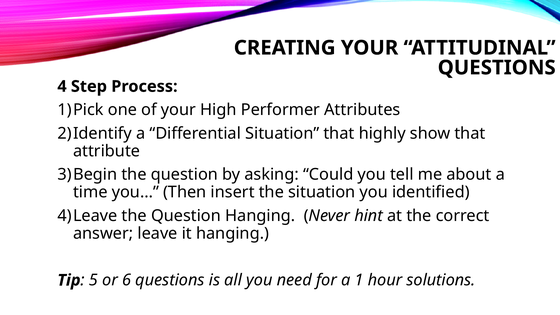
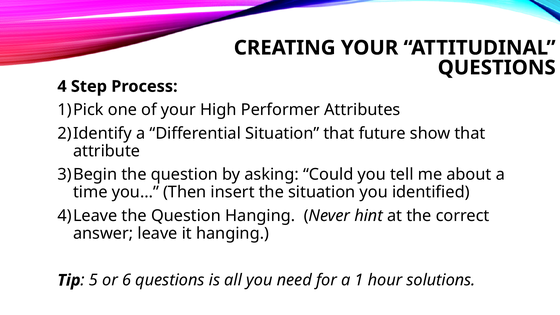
highly: highly -> future
